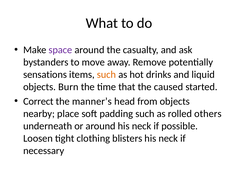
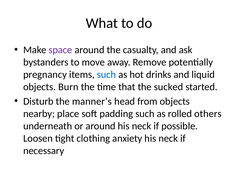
sensations: sensations -> pregnancy
such at (106, 74) colour: orange -> blue
caused: caused -> sucked
Correct: Correct -> Disturb
blisters: blisters -> anxiety
